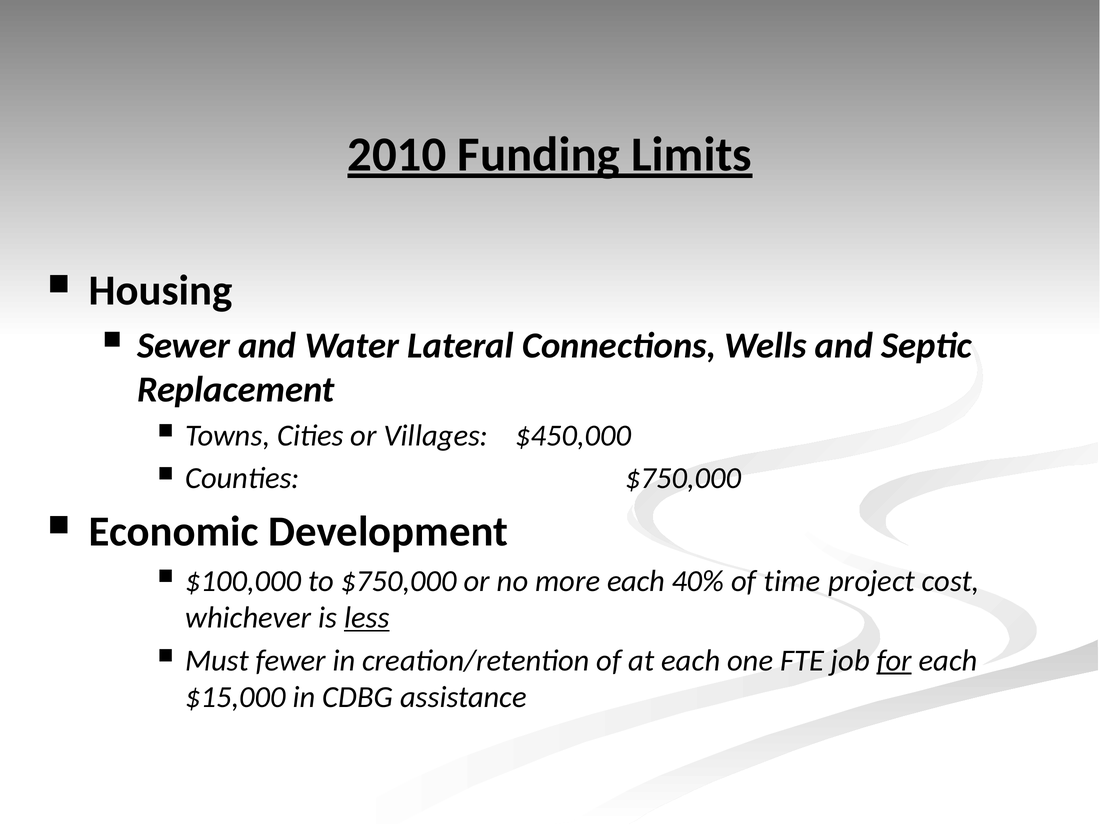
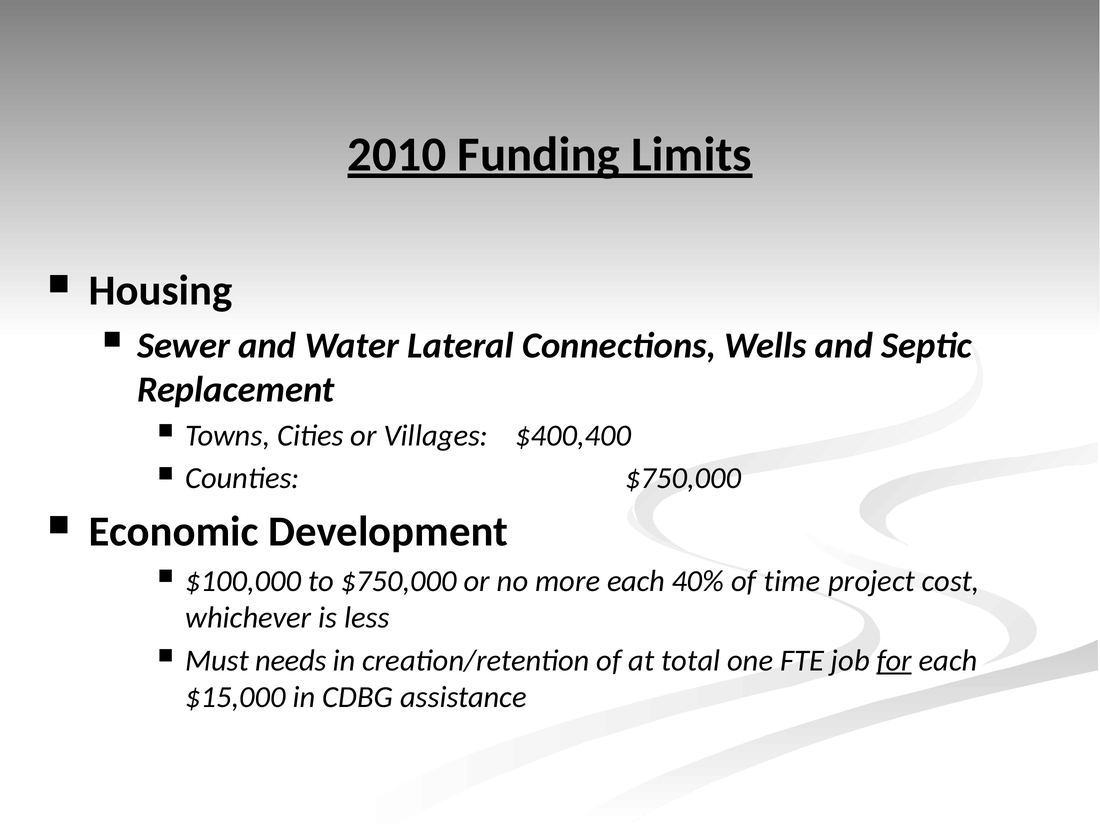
$450,000: $450,000 -> $400,400
less underline: present -> none
fewer: fewer -> needs
at each: each -> total
